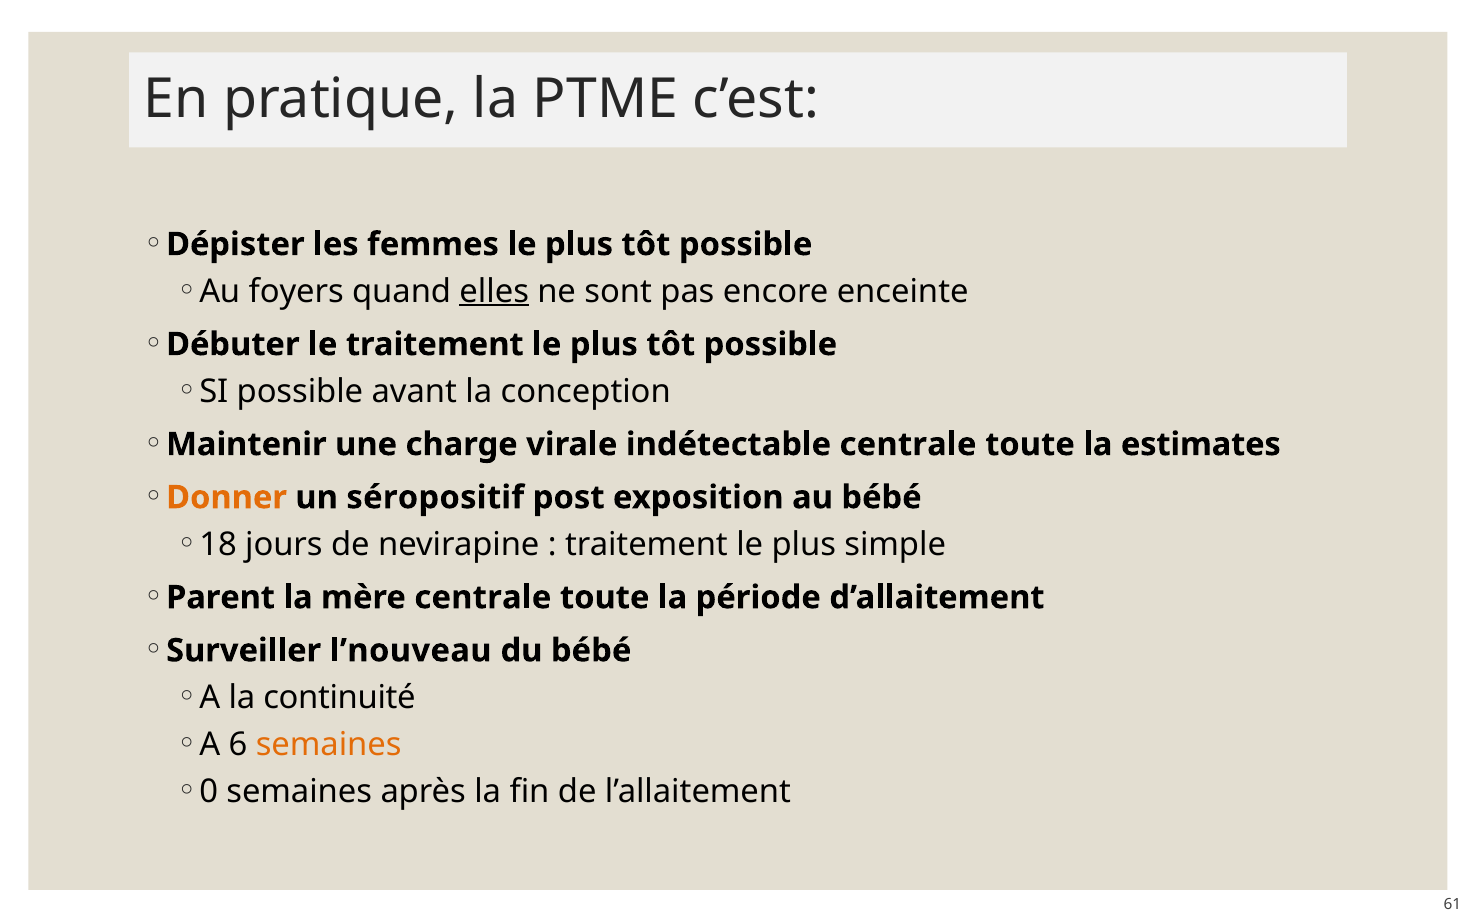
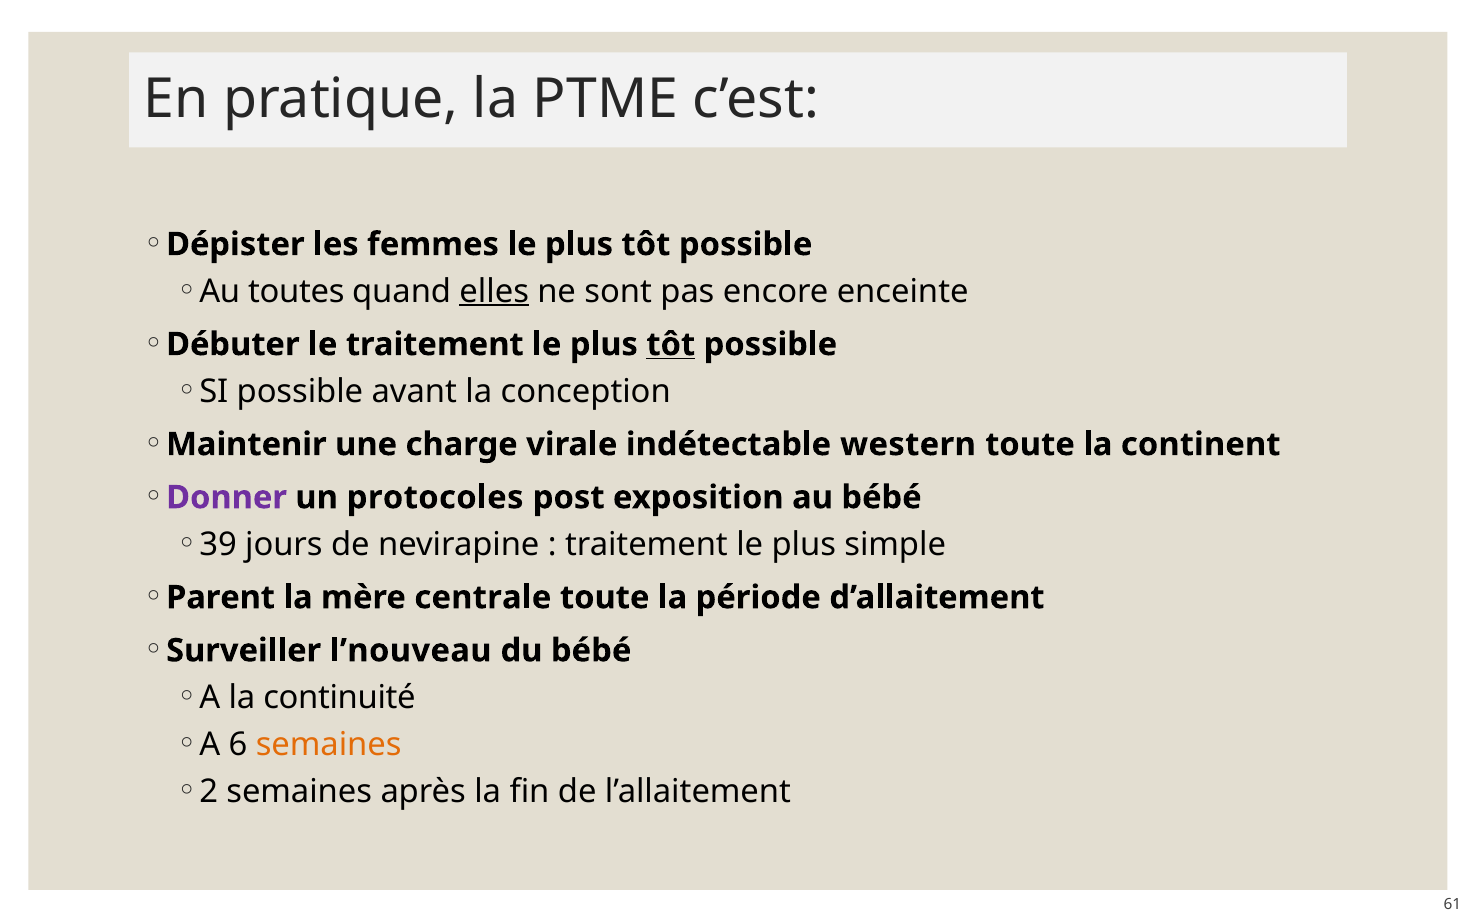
foyers: foyers -> toutes
tôt at (671, 345) underline: none -> present
indétectable centrale: centrale -> western
estimates: estimates -> continent
Donner colour: orange -> purple
séropositif: séropositif -> protocoles
18: 18 -> 39
0: 0 -> 2
